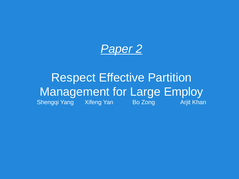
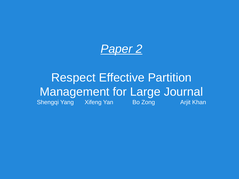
Employ: Employ -> Journal
